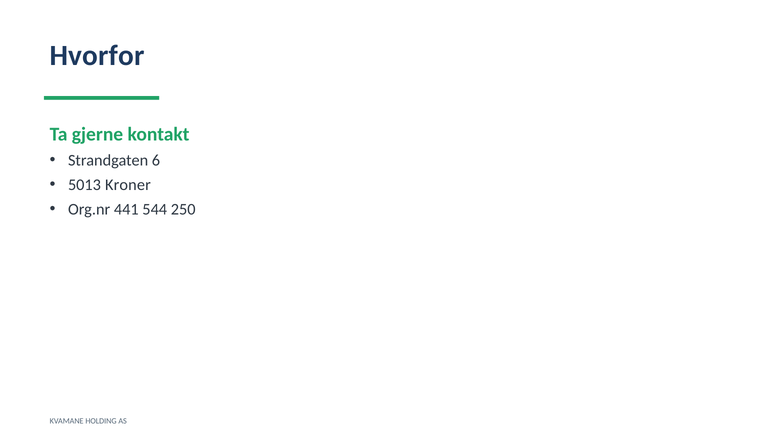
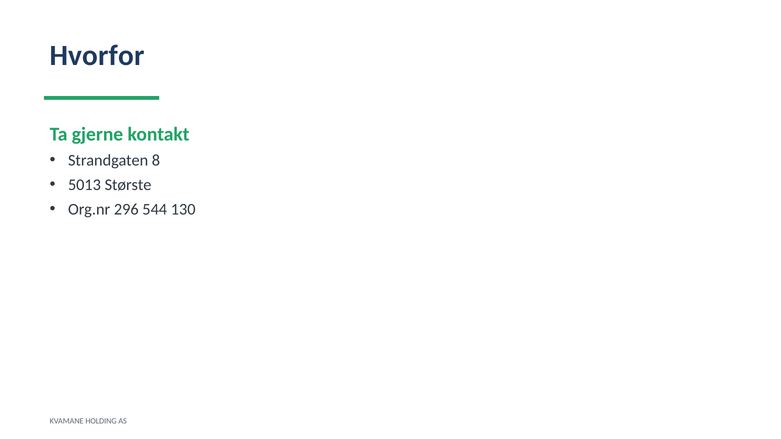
6: 6 -> 8
Kroner: Kroner -> Største
441: 441 -> 296
250: 250 -> 130
